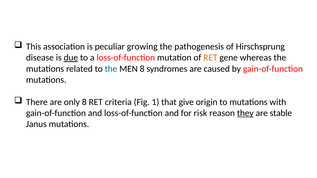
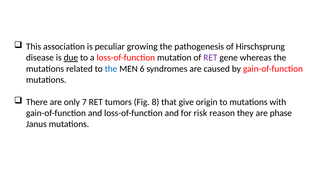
RET at (210, 58) colour: orange -> purple
MEN 8: 8 -> 6
only 8: 8 -> 7
criteria: criteria -> tumors
1: 1 -> 8
they underline: present -> none
stable: stable -> phase
